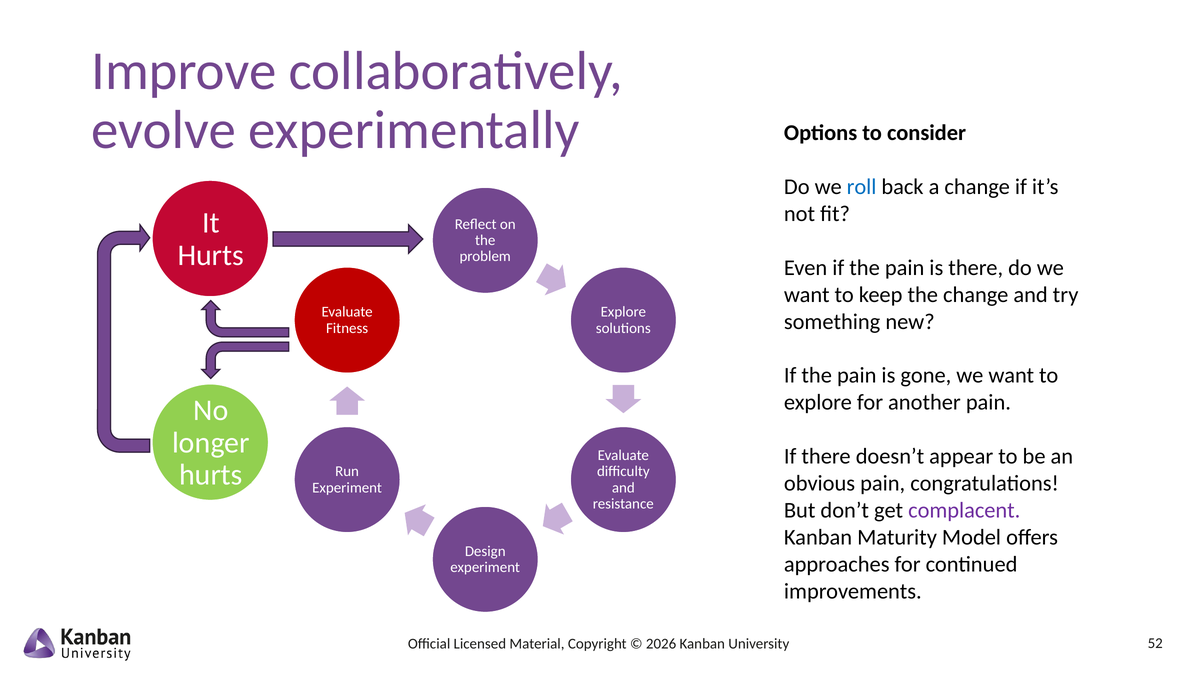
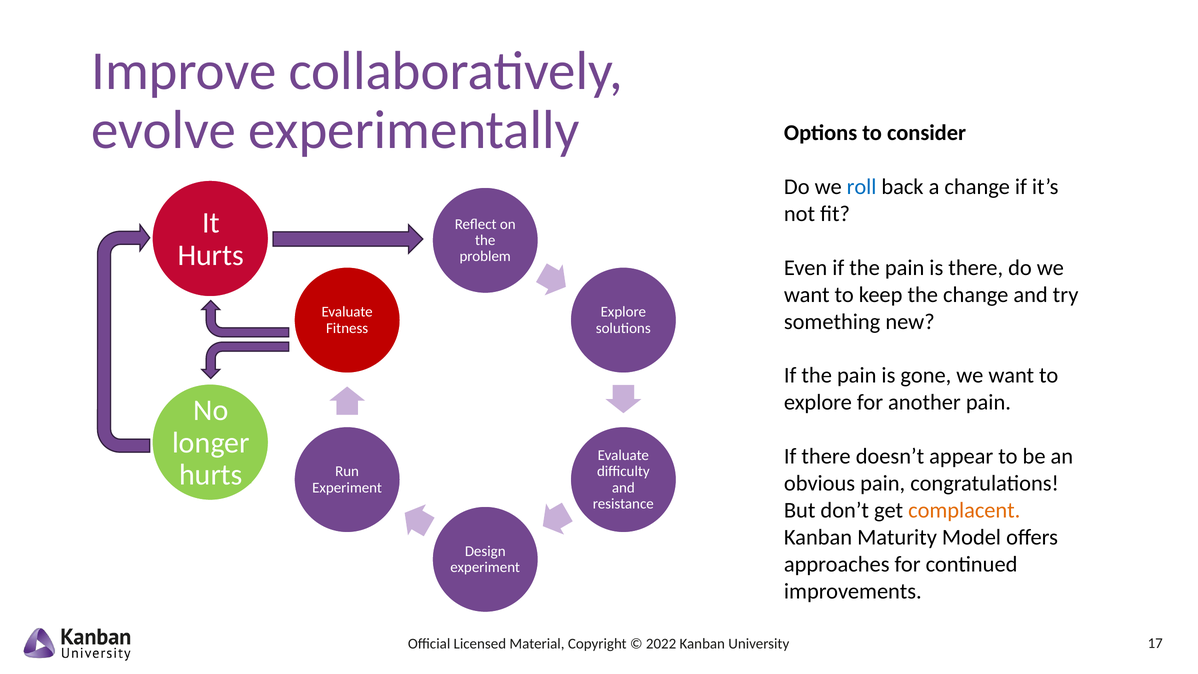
complacent colour: purple -> orange
2026: 2026 -> 2022
52: 52 -> 17
